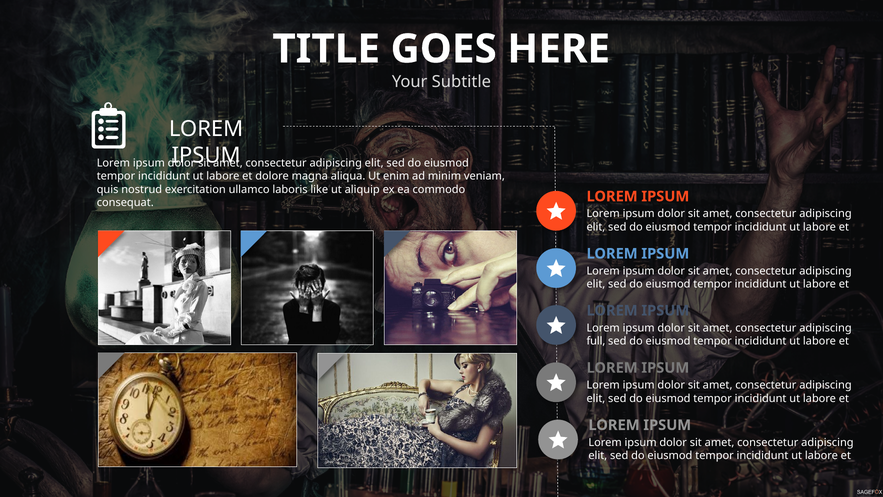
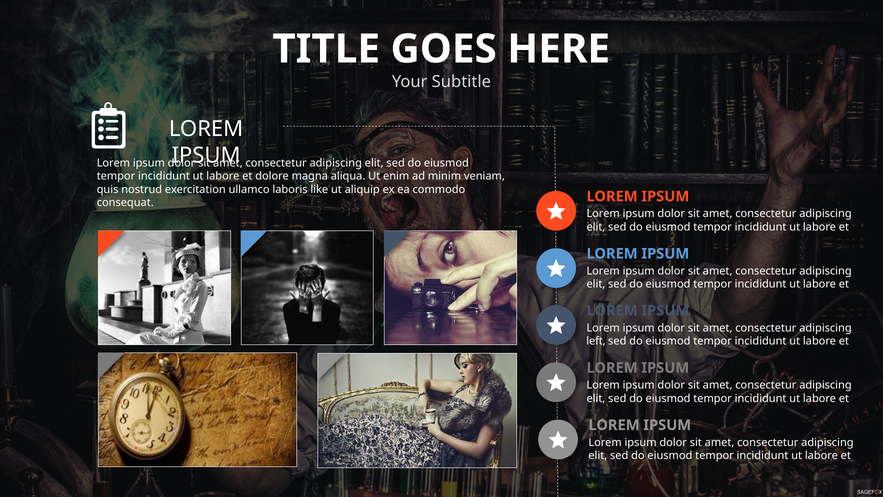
full: full -> left
